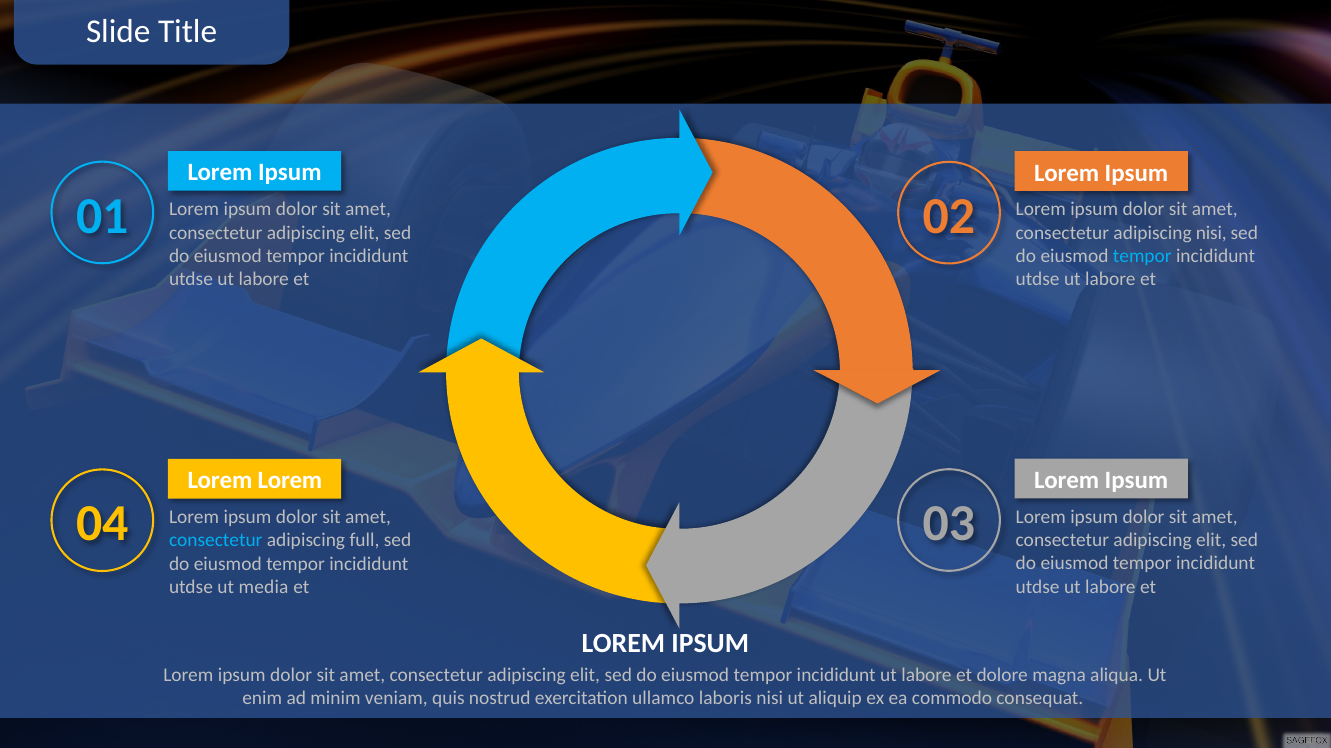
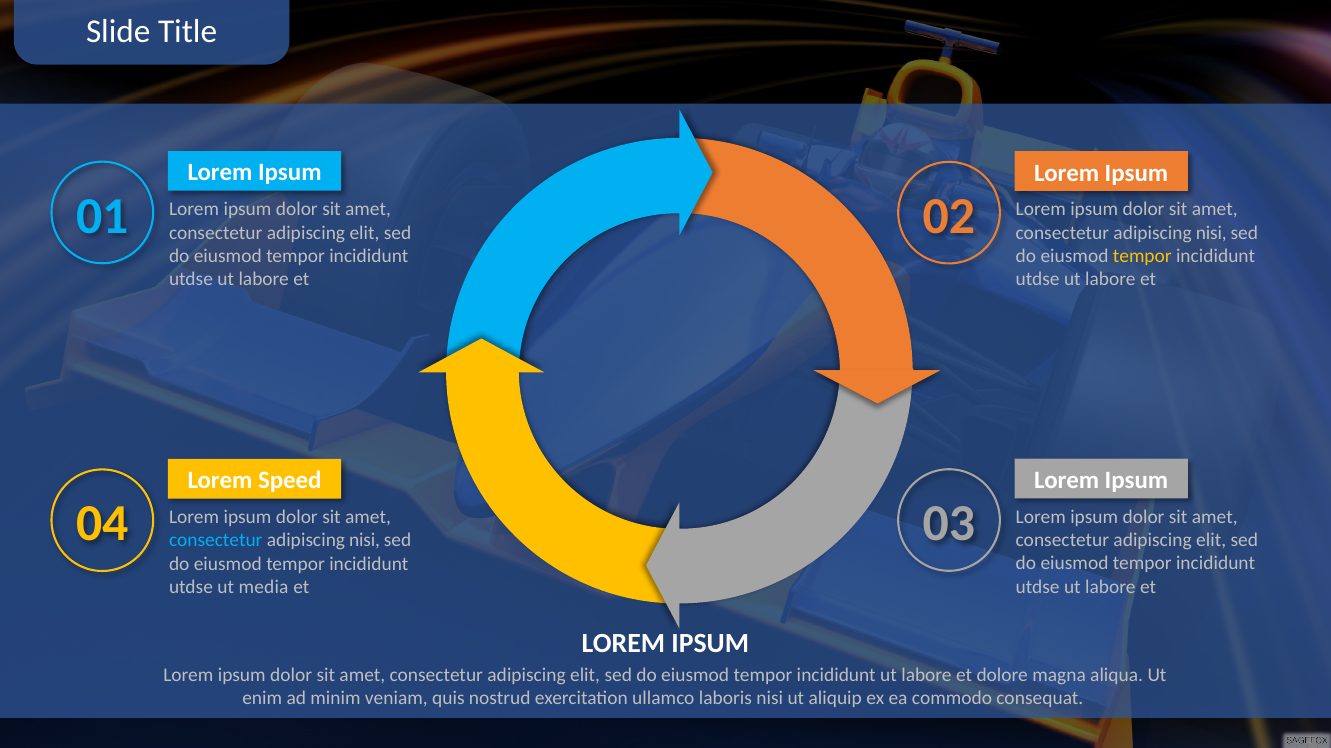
tempor at (1142, 256) colour: light blue -> yellow
Lorem Lorem: Lorem -> Speed
full at (364, 541): full -> nisi
